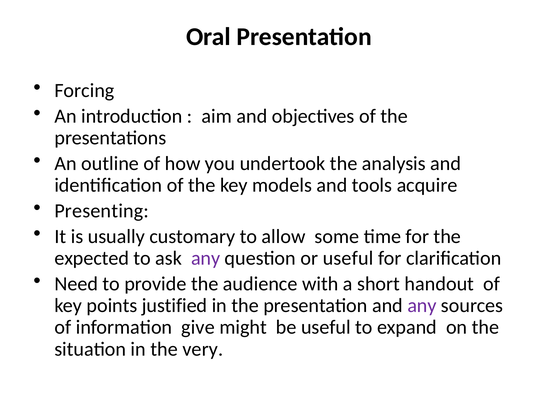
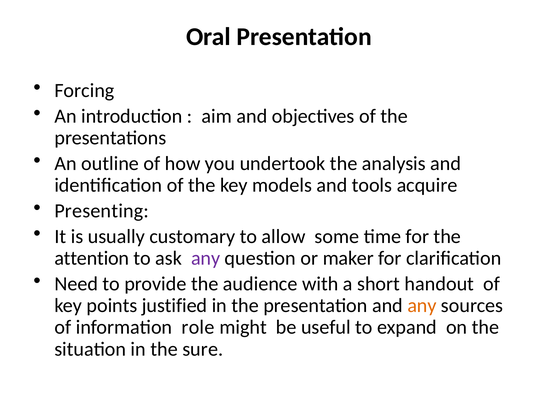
expected: expected -> attention
or useful: useful -> maker
any at (422, 306) colour: purple -> orange
give: give -> role
very: very -> sure
